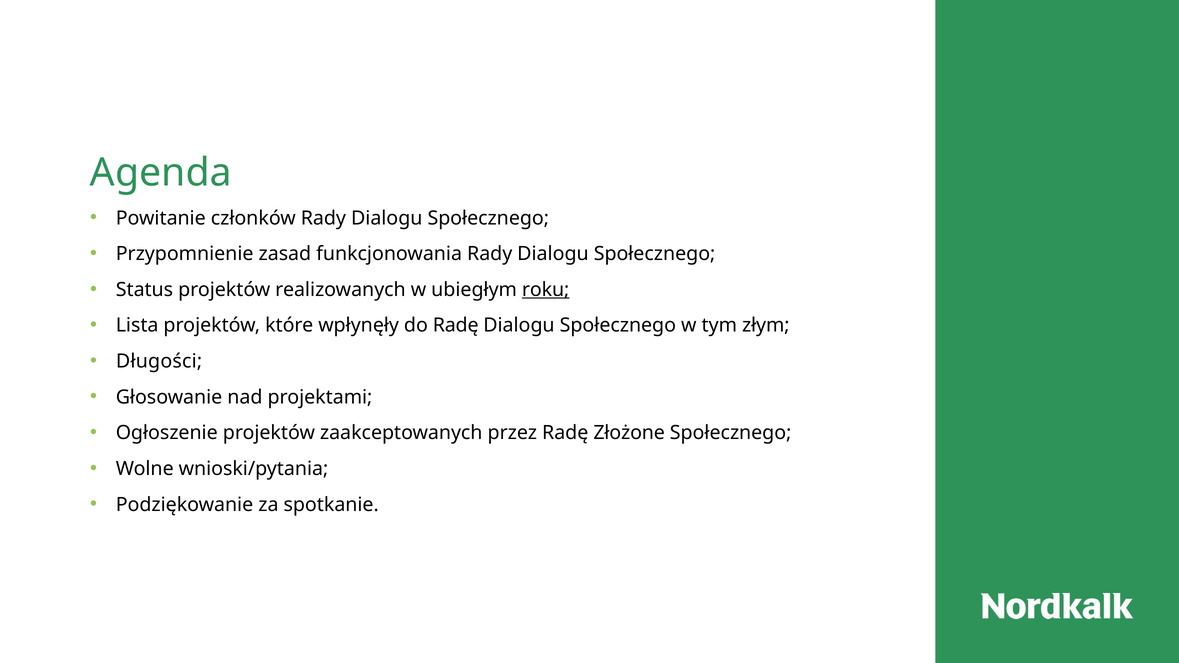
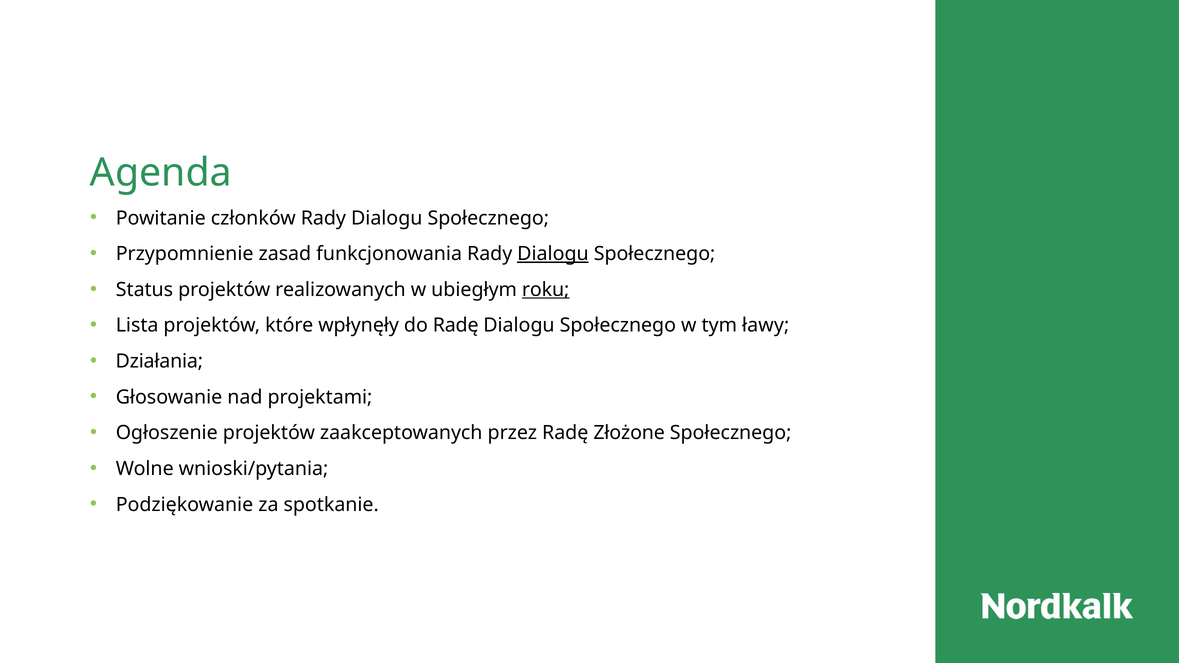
Dialogu at (553, 254) underline: none -> present
złym: złym -> ławy
Długości: Długości -> Działania
